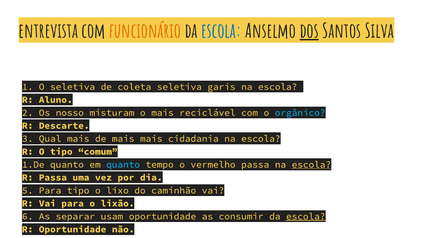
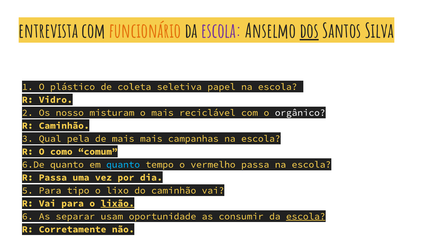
escola at (221, 31) colour: blue -> purple
O seletiva: seletiva -> plástico
garis: garis -> papel
Aluno: Aluno -> Vidro
orgânico colour: light blue -> white
R Descarte: Descarte -> Caminhão
Qual mais: mais -> pela
cidadania: cidadania -> campanhas
O tipo: tipo -> como
1.De: 1.De -> 6.De
escola at (311, 164) underline: present -> none
lixão underline: none -> present
R Oportunidade: Oportunidade -> Corretamente
